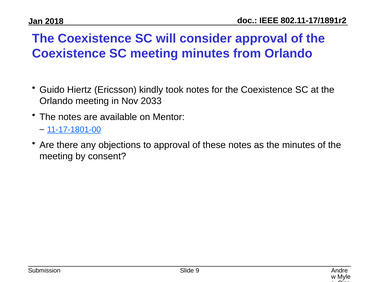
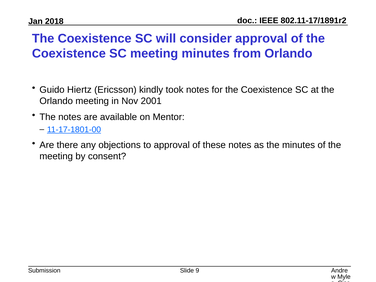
2033: 2033 -> 2001
